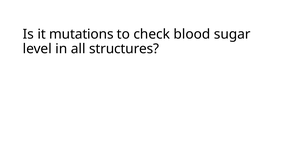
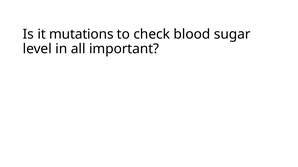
structures: structures -> important
